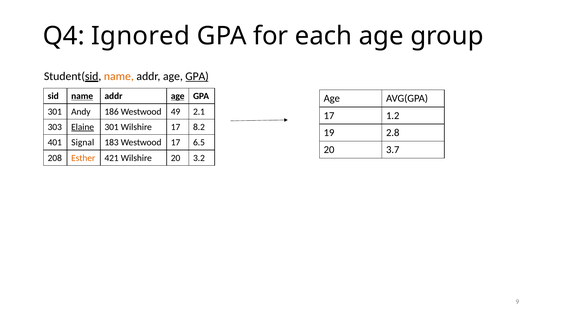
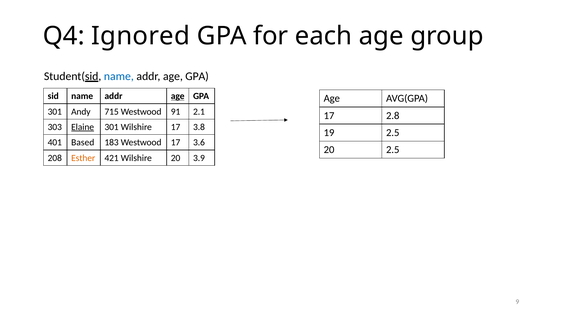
name at (119, 76) colour: orange -> blue
GPA at (197, 76) underline: present -> none
name at (82, 96) underline: present -> none
186: 186 -> 715
49: 49 -> 91
1.2: 1.2 -> 2.8
8.2: 8.2 -> 3.8
19 2.8: 2.8 -> 2.5
Signal: Signal -> Based
6.5: 6.5 -> 3.6
20 3.7: 3.7 -> 2.5
3.2: 3.2 -> 3.9
